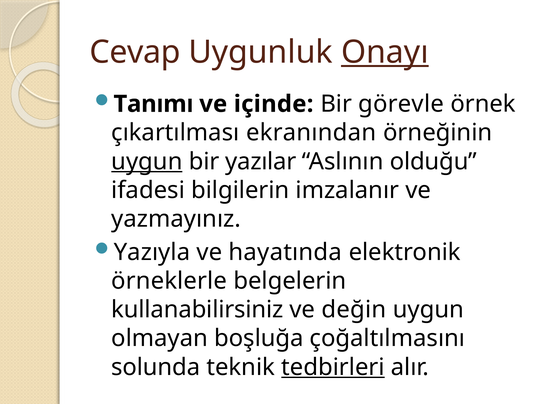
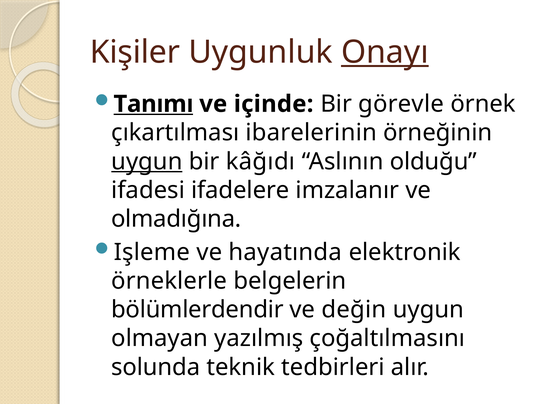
Cevap: Cevap -> Kişiler
Tanımı underline: none -> present
ekranından: ekranından -> ibarelerinin
yazılar: yazılar -> kâğıdı
bilgilerin: bilgilerin -> ifadelere
yazmayınız: yazmayınız -> olmadığına
Yazıyla: Yazıyla -> Işleme
kullanabilirsiniz: kullanabilirsiniz -> bölümlerdendir
boşluğa: boşluğa -> yazılmış
tedbirleri underline: present -> none
